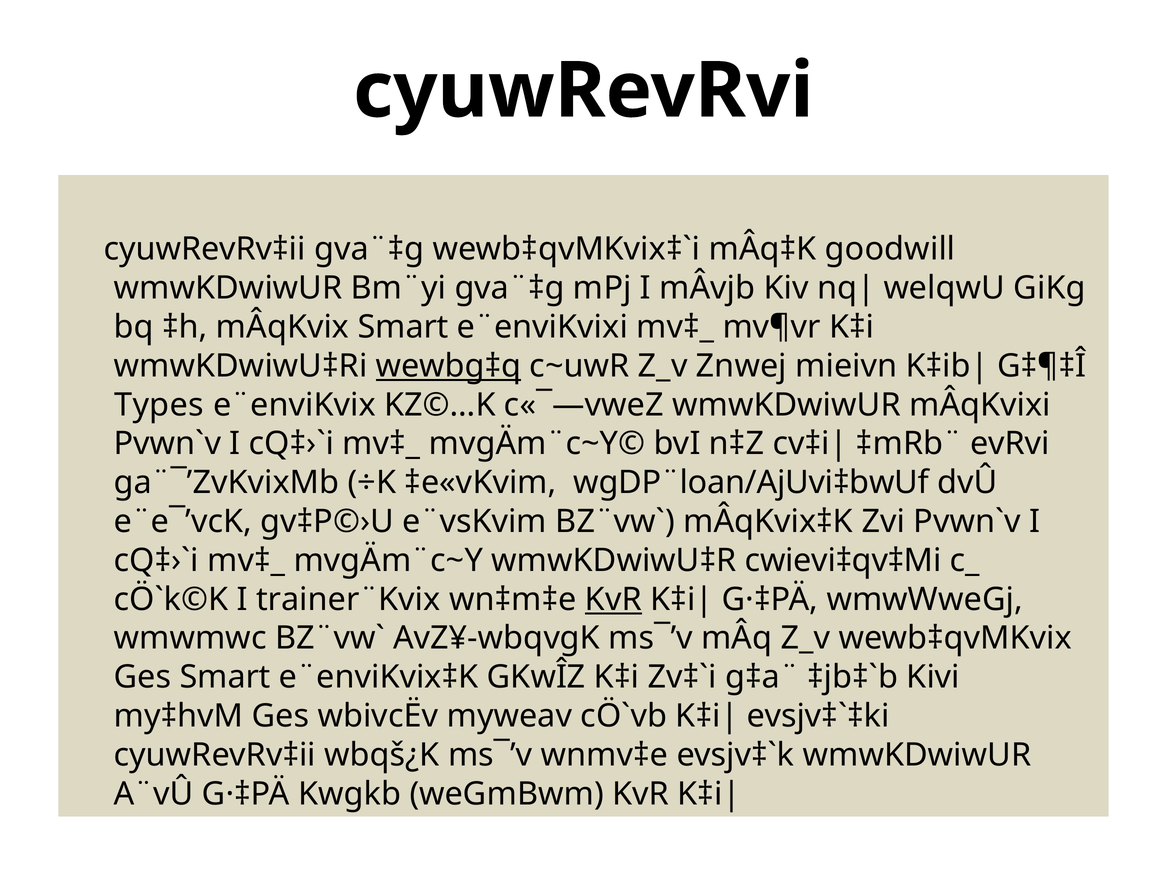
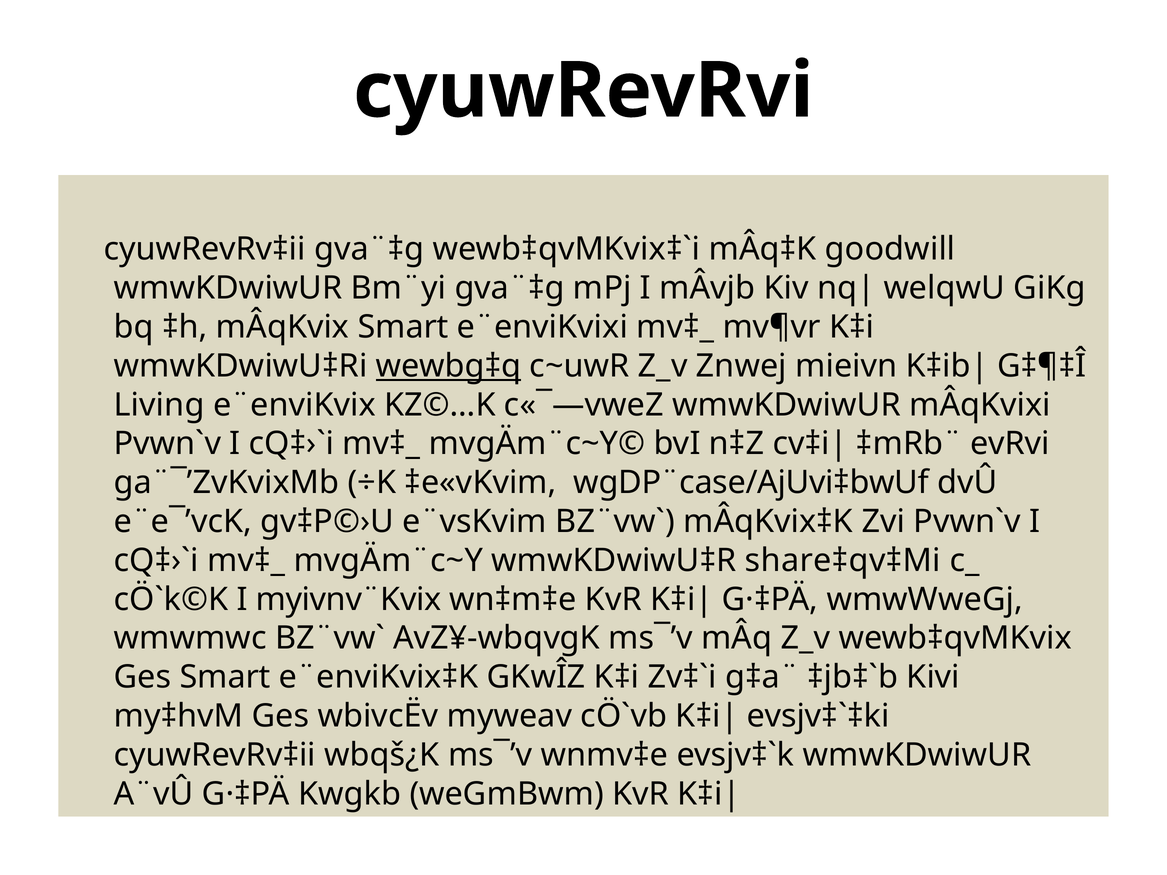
Types: Types -> Living
wgDP¨loan/AjUvi‡bwUf: wgDP¨loan/AjUvi‡bwUf -> wgDP¨case/AjUvi‡bwUf
cwievi‡qv‡Mi: cwievi‡qv‡Mi -> share‡qv‡Mi
trainer¨Kvix: trainer¨Kvix -> myivnv¨Kvix
KvR at (613, 600) underline: present -> none
